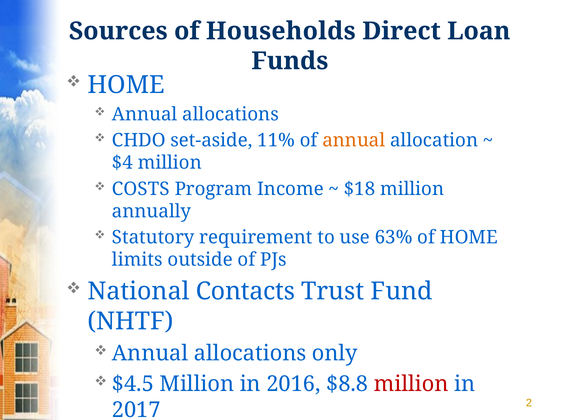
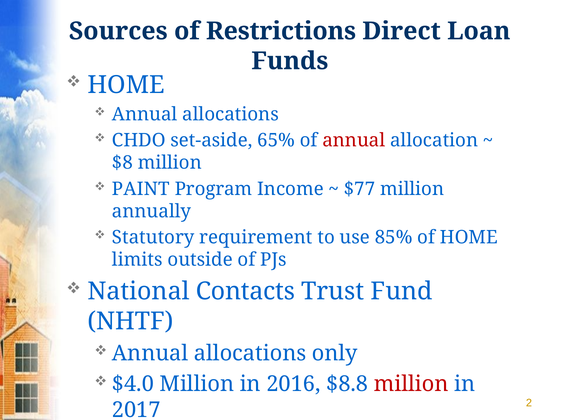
Households: Households -> Restrictions
11%: 11% -> 65%
annual at (354, 141) colour: orange -> red
$4: $4 -> $8
COSTS: COSTS -> PAINT
$18: $18 -> $77
63%: 63% -> 85%
$4.5: $4.5 -> $4.0
